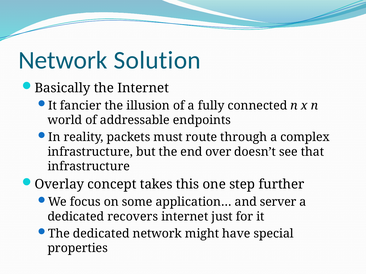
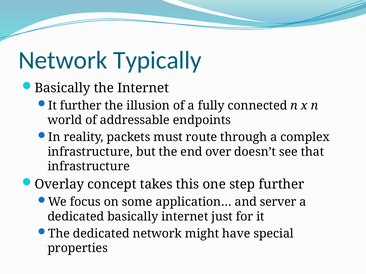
Solution: Solution -> Typically
It fancier: fancier -> further
dedicated recovers: recovers -> basically
